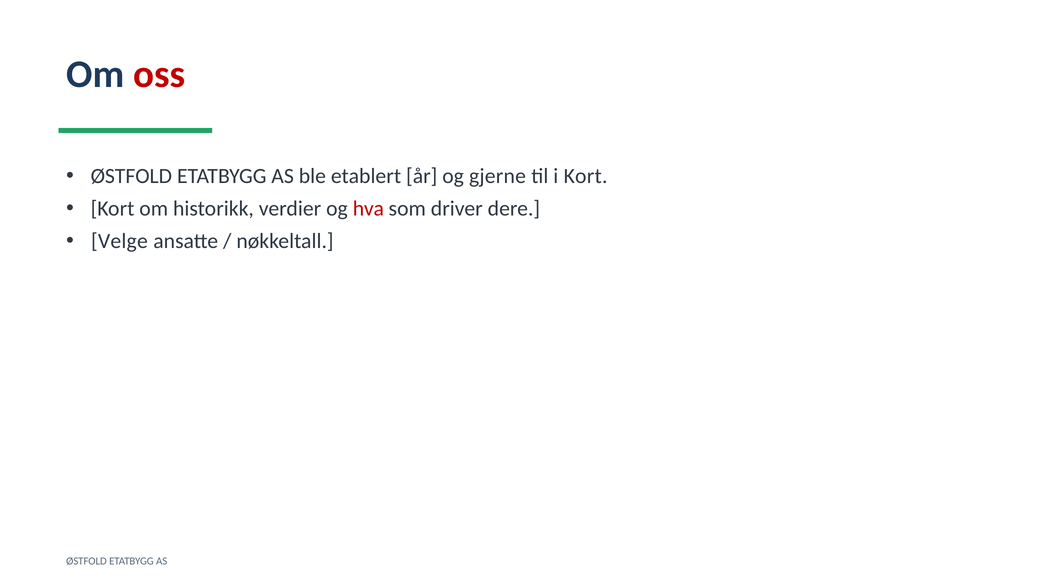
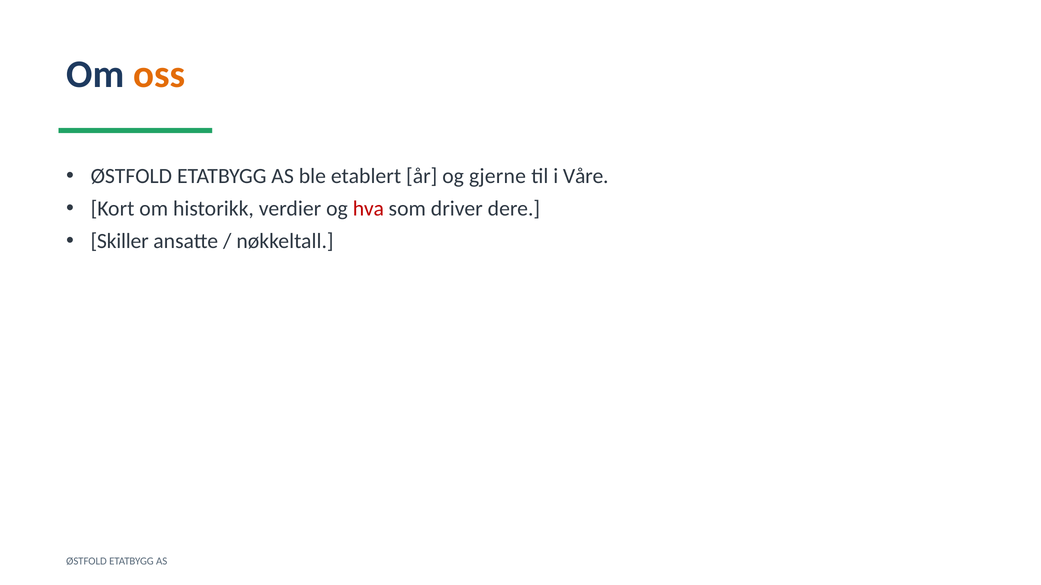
oss colour: red -> orange
i Kort: Kort -> Våre
Velge: Velge -> Skiller
